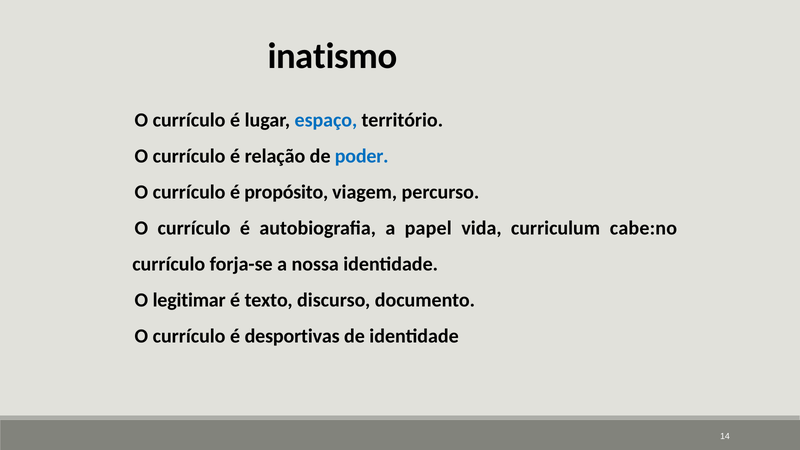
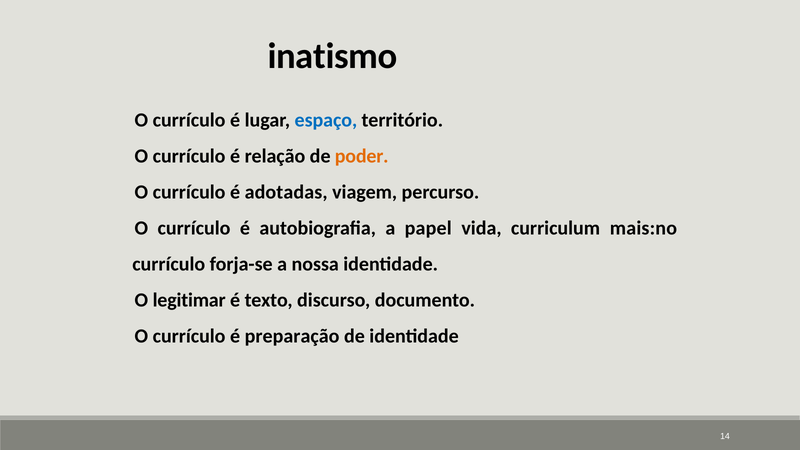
poder colour: blue -> orange
propósito: propósito -> adotadas
cabe:no: cabe:no -> mais:no
desportivas: desportivas -> preparação
